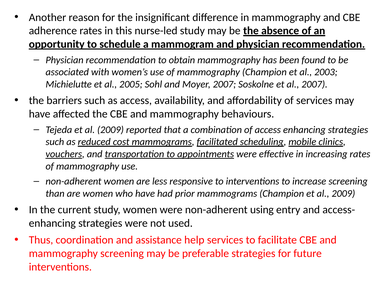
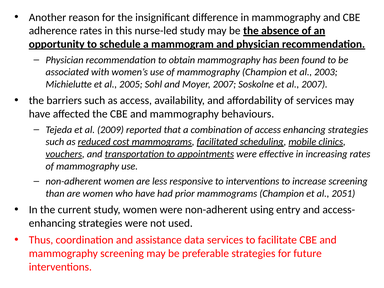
Champion et al 2009: 2009 -> 2051
help: help -> data
